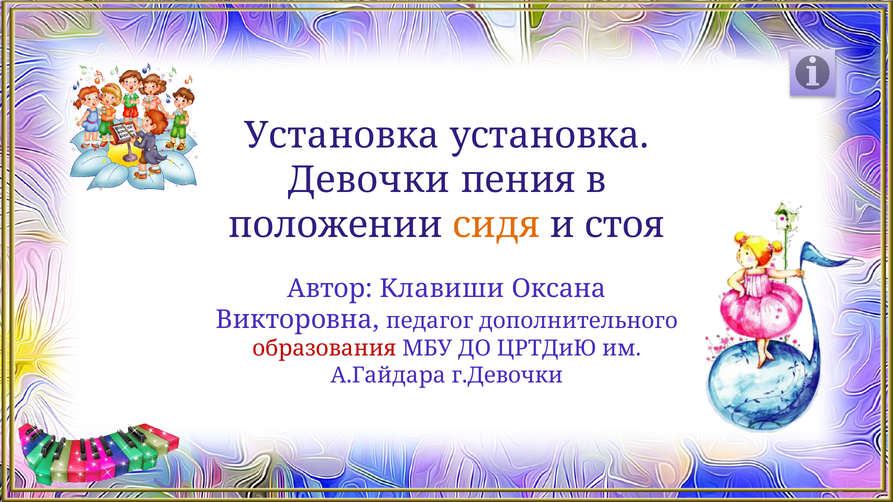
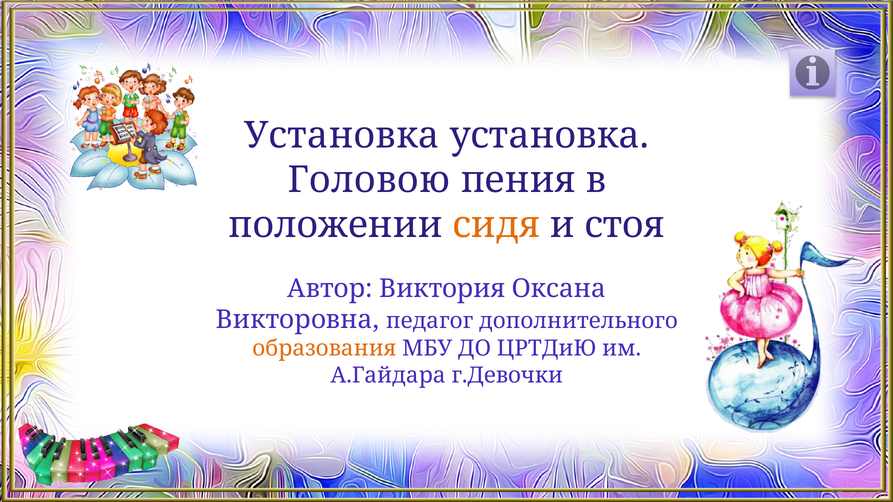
Девочки: Девочки -> Головою
Клавиши: Клавиши -> Виктория
образования colour: red -> orange
